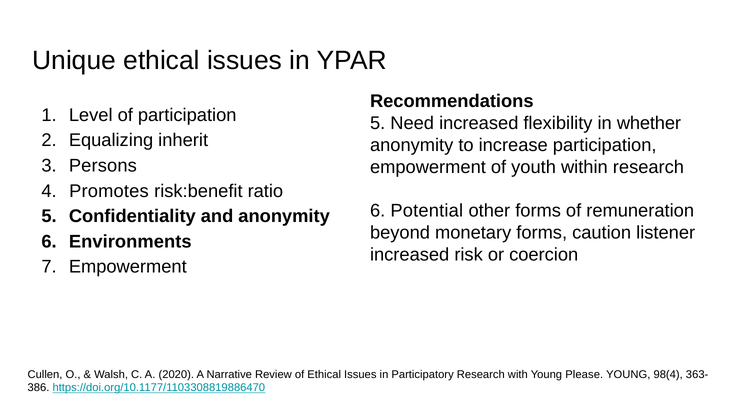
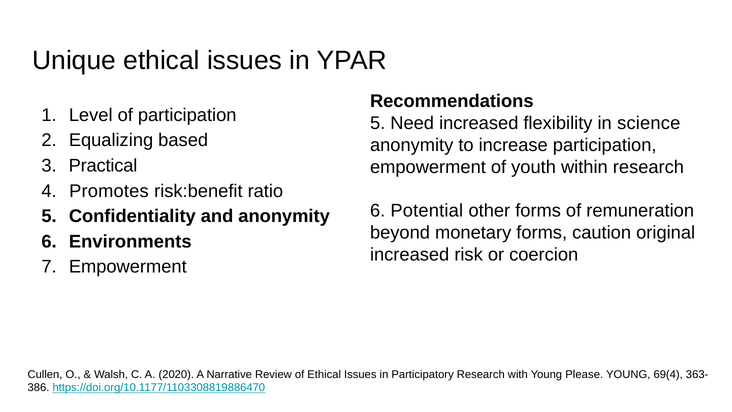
whether: whether -> science
inherit: inherit -> based
Persons: Persons -> Practical
listener: listener -> original
98(4: 98(4 -> 69(4
